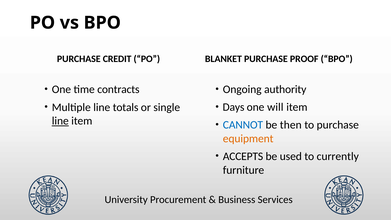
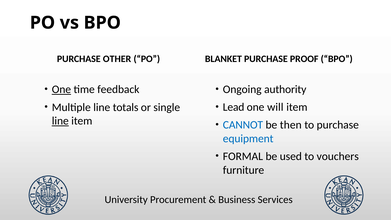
CREDIT: CREDIT -> OTHER
One at (61, 89) underline: none -> present
contracts: contracts -> feedback
Days: Days -> Lead
equipment colour: orange -> blue
ACCEPTS: ACCEPTS -> FORMAL
currently: currently -> vouchers
